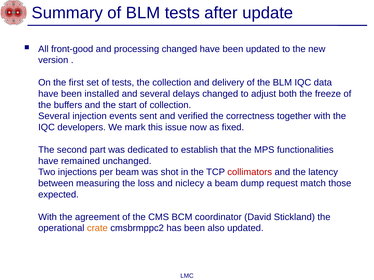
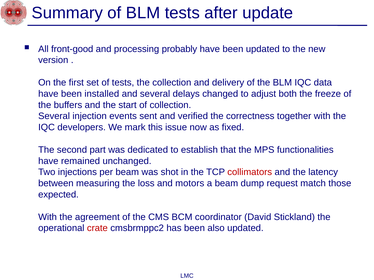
processing changed: changed -> probably
niclecy: niclecy -> motors
crate colour: orange -> red
